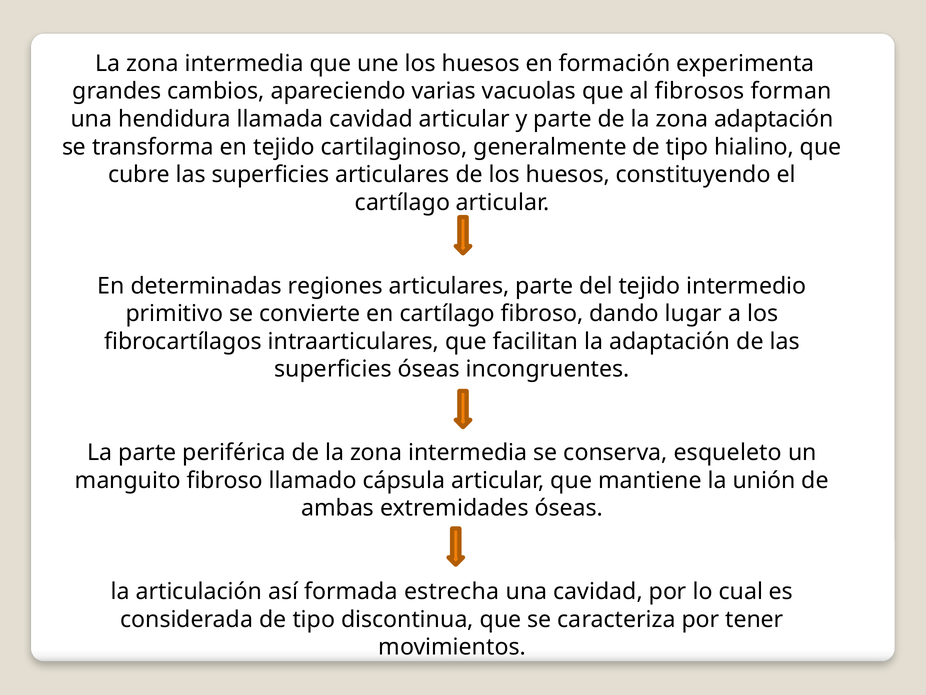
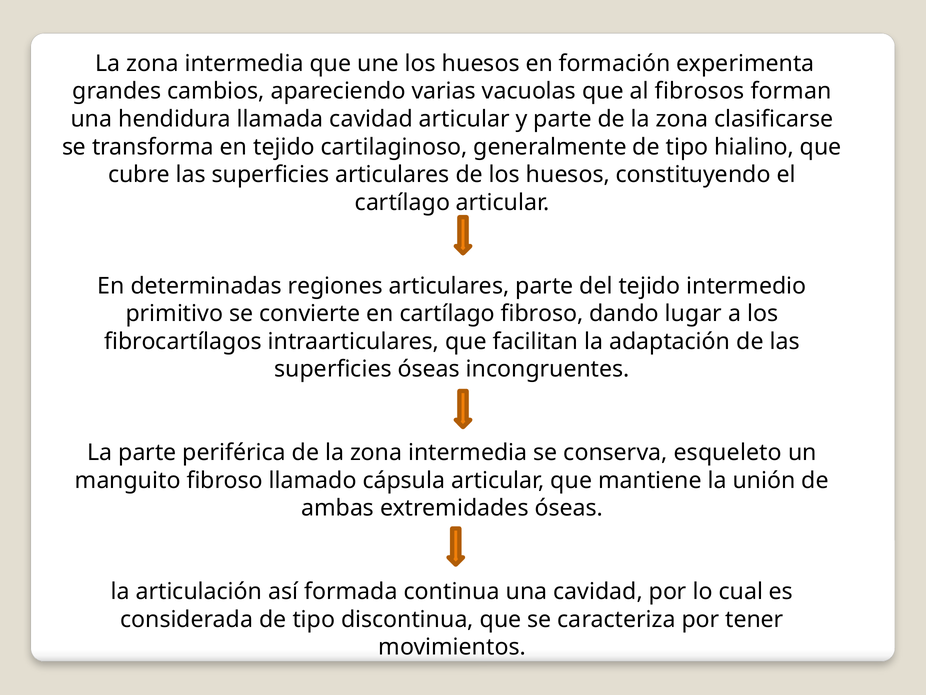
zona adaptación: adaptación -> clasificarse
estrecha: estrecha -> continua
